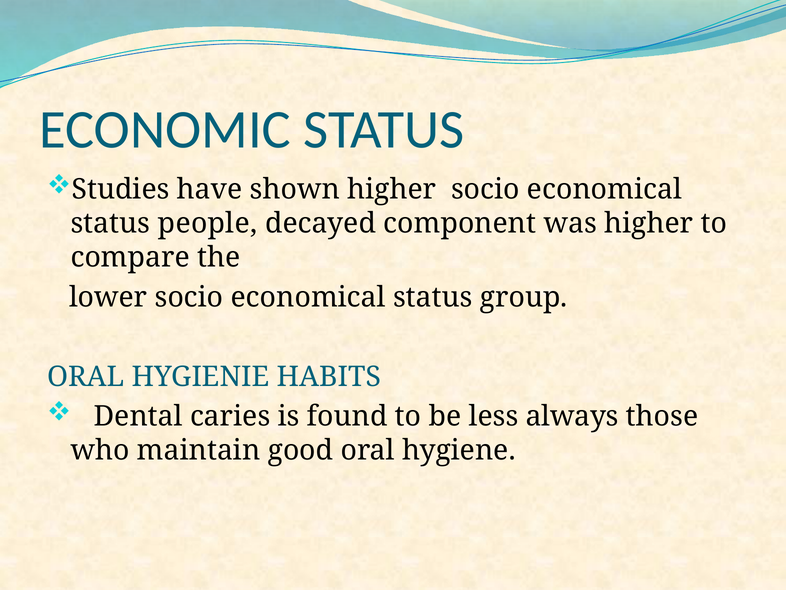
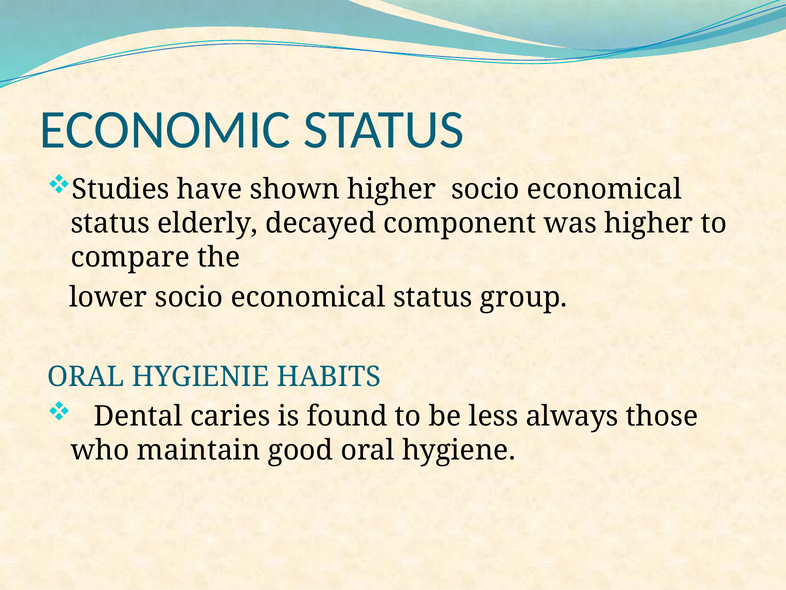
people: people -> elderly
